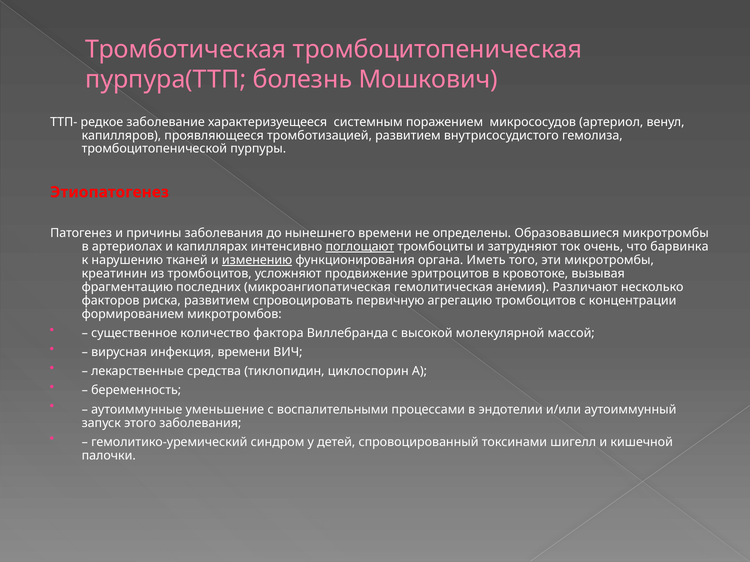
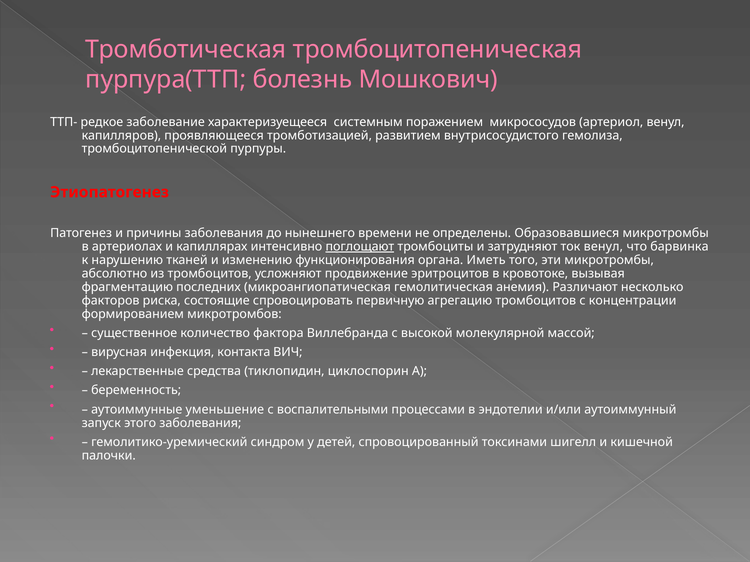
ток очень: очень -> венул
изменению underline: present -> none
креатинин: креатинин -> абсолютно
риска развитием: развитием -> состоящие
инфекция времени: времени -> контакта
